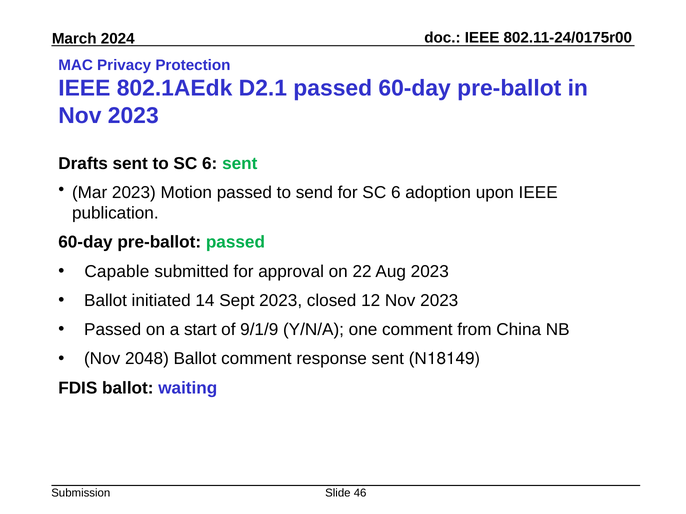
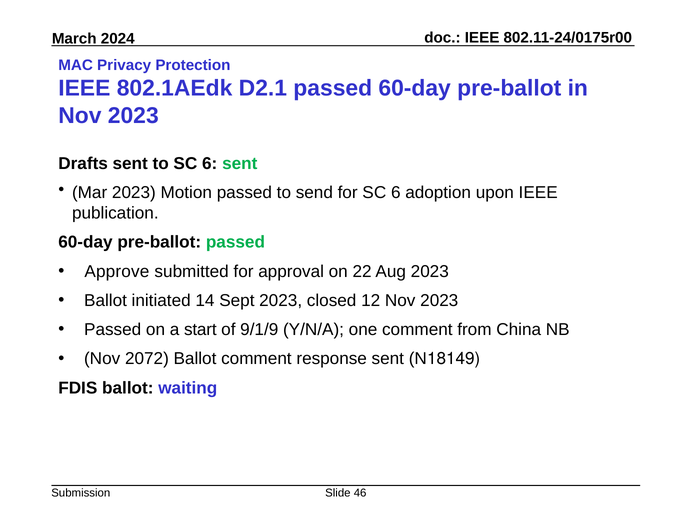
Capable: Capable -> Approve
2048: 2048 -> 2072
